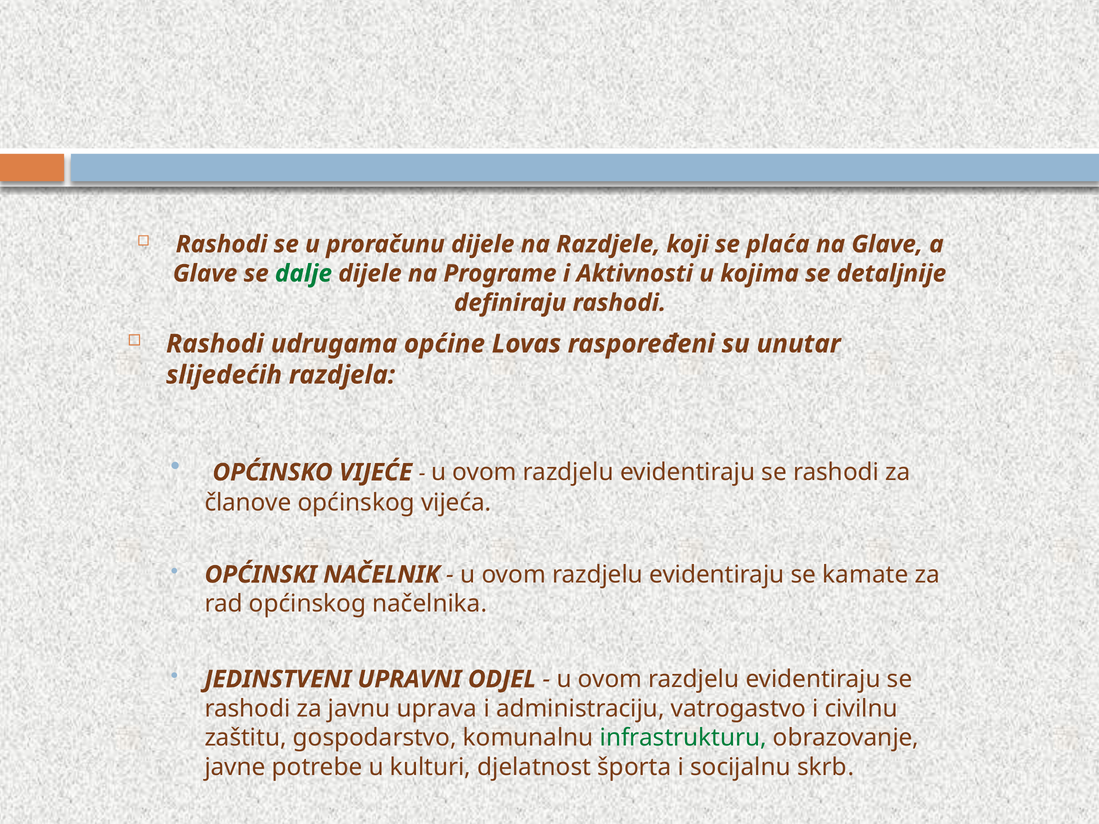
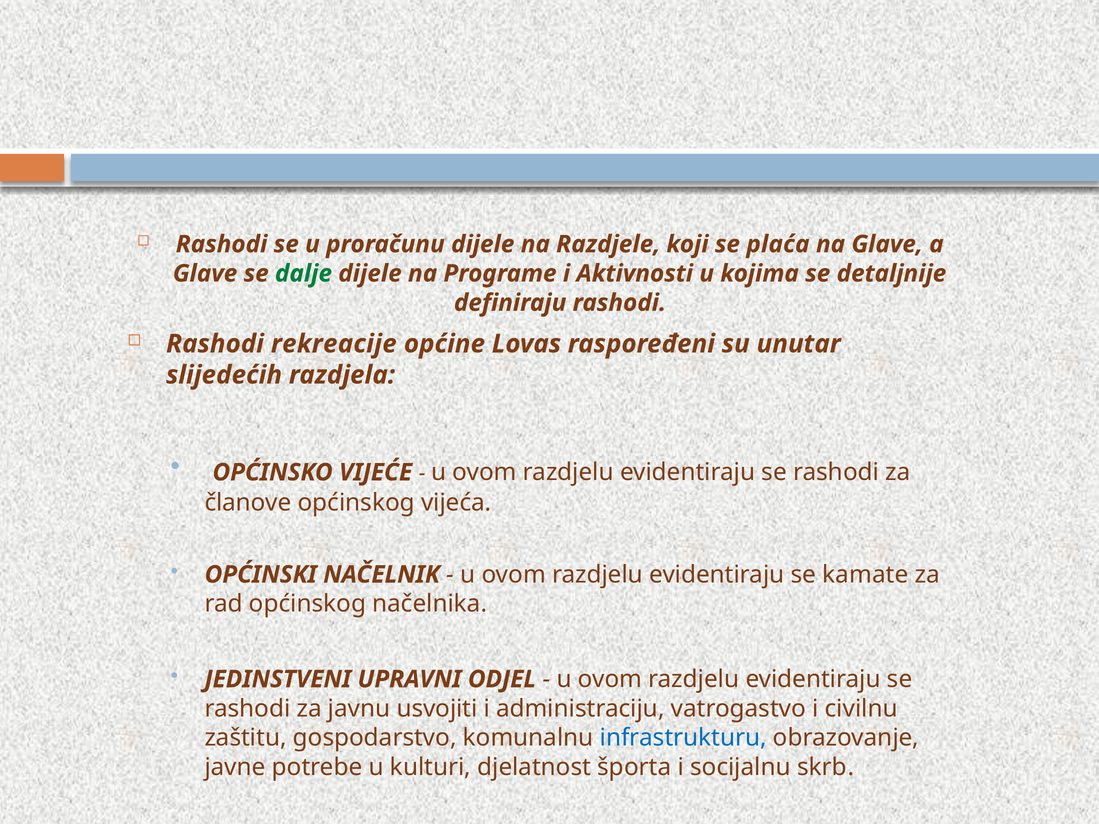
udrugama: udrugama -> rekreacije
uprava: uprava -> usvojiti
infrastrukturu colour: green -> blue
